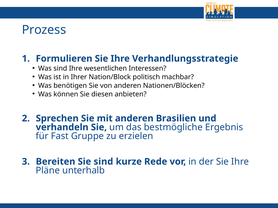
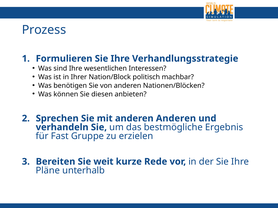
anderen Brasilien: Brasilien -> Anderen
Sie sind: sind -> weit
